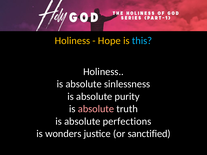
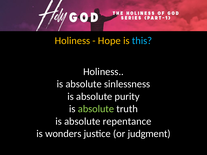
absolute at (96, 109) colour: pink -> light green
perfections: perfections -> repentance
sanctified: sanctified -> judgment
